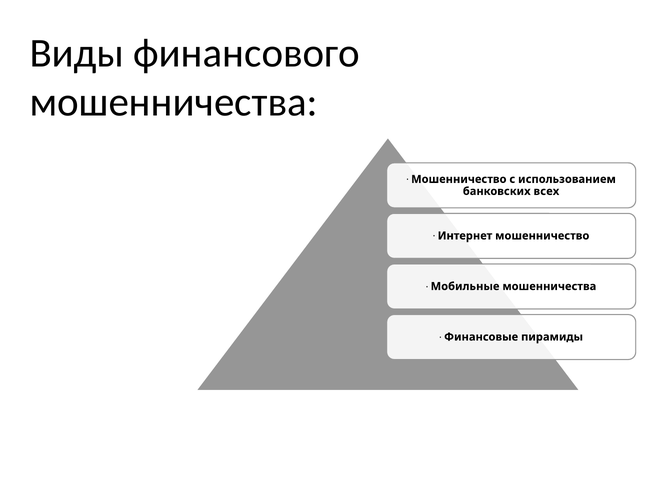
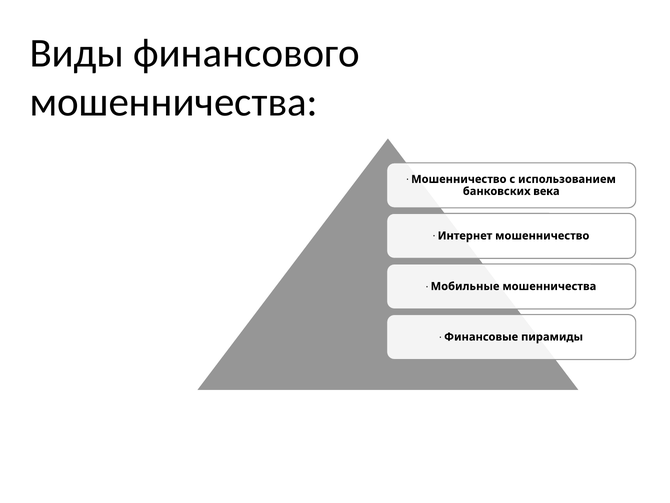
всех: всех -> века
